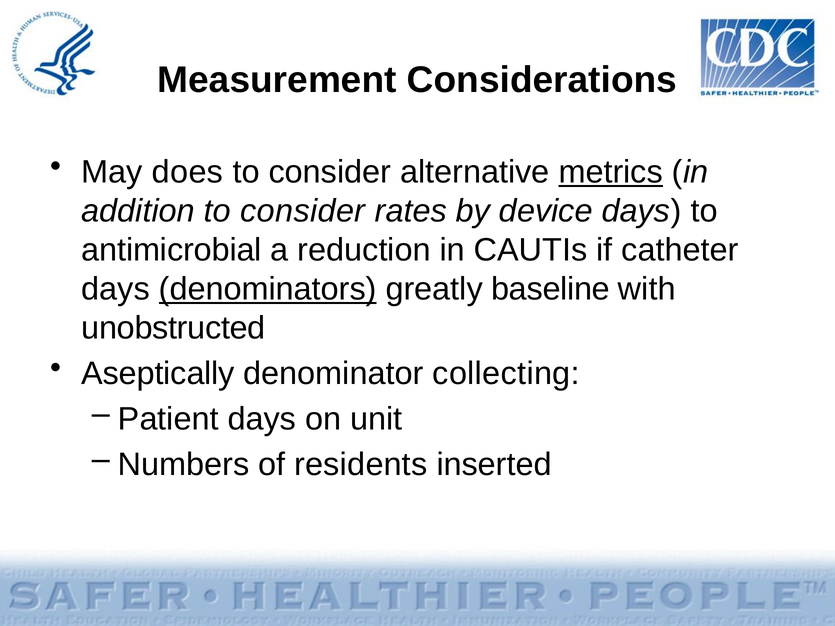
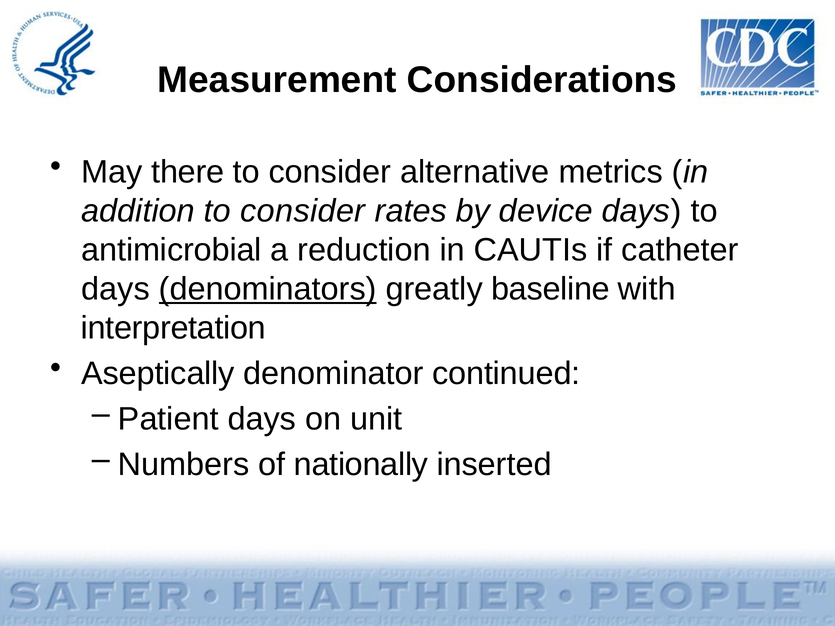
does: does -> there
metrics underline: present -> none
unobstructed: unobstructed -> interpretation
collecting: collecting -> continued
residents: residents -> nationally
